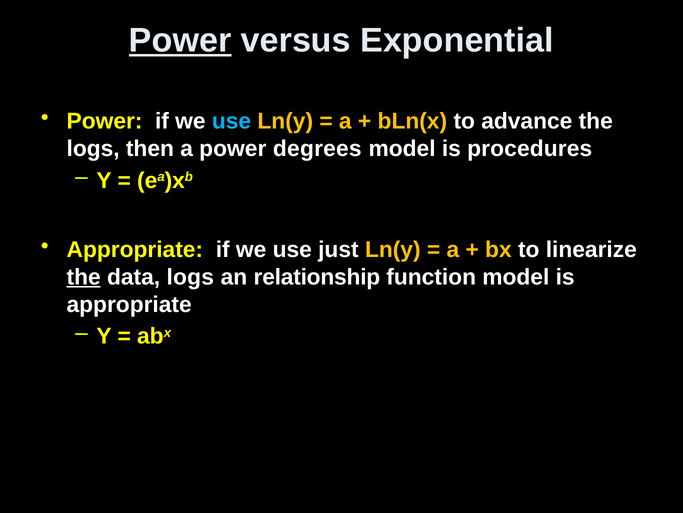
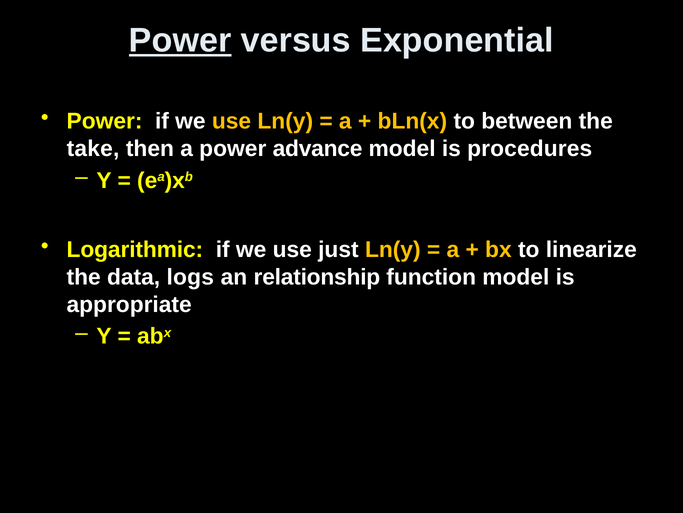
use at (232, 121) colour: light blue -> yellow
advance: advance -> between
logs at (93, 148): logs -> take
degrees: degrees -> advance
Appropriate at (135, 249): Appropriate -> Logarithmic
the at (84, 277) underline: present -> none
